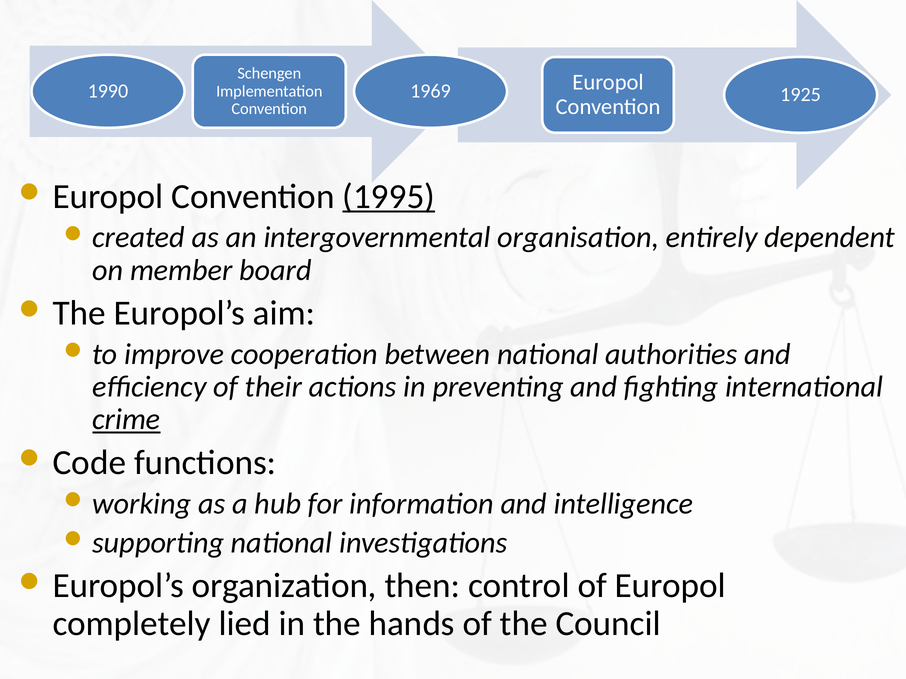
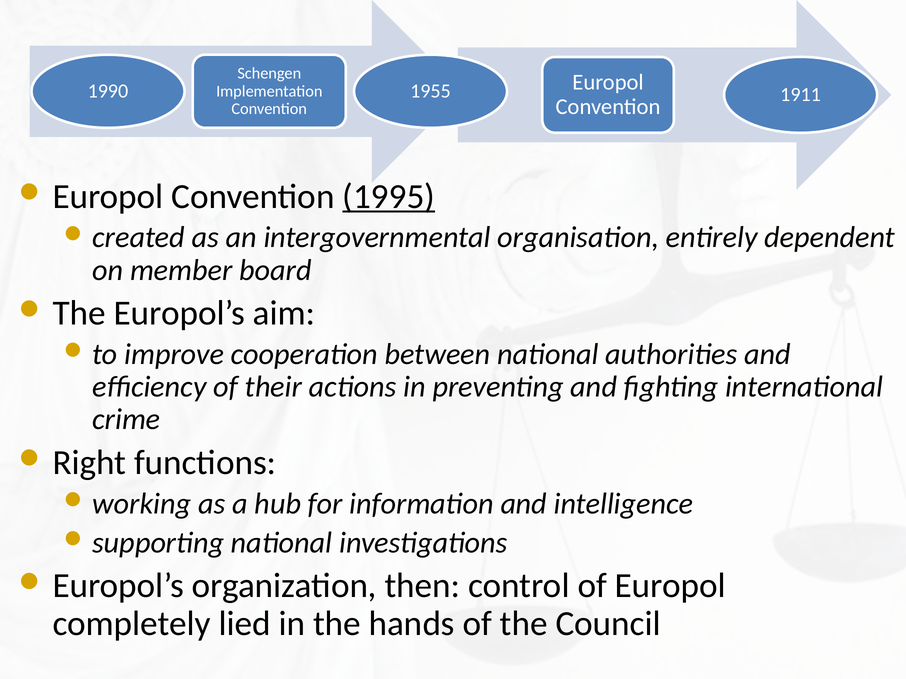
1969: 1969 -> 1955
1925: 1925 -> 1911
crime underline: present -> none
Code: Code -> Right
